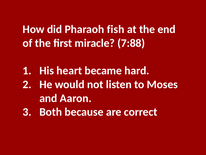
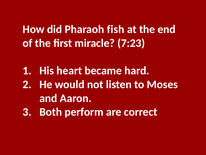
7:88: 7:88 -> 7:23
because: because -> perform
